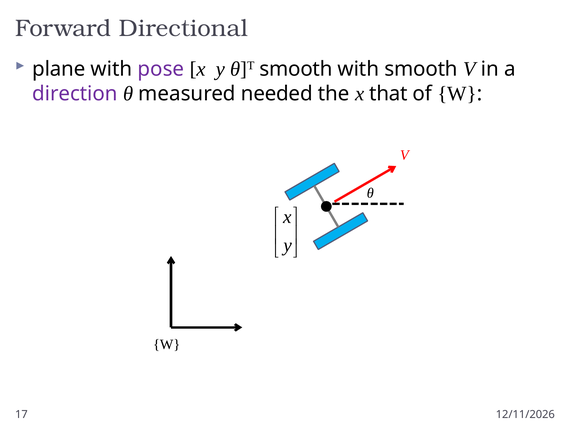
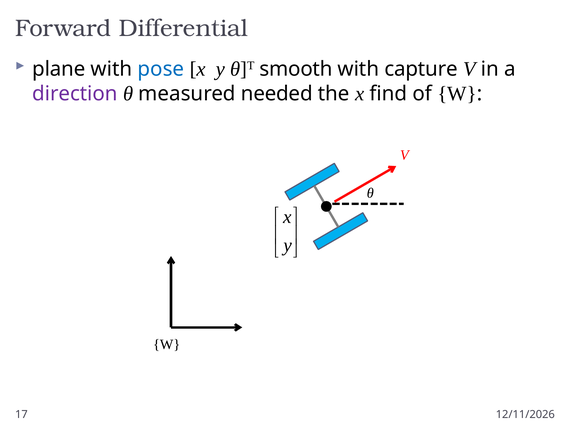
Directional: Directional -> Differential
pose colour: purple -> blue
with smooth: smooth -> capture
that: that -> find
